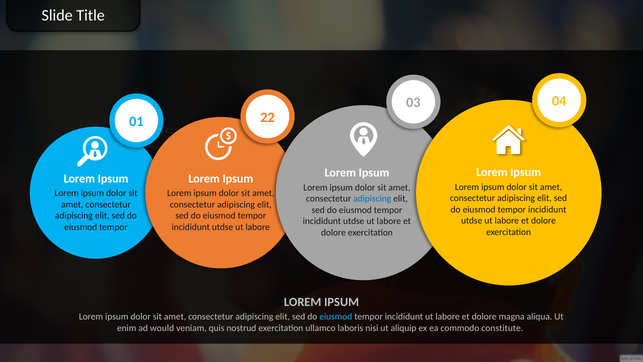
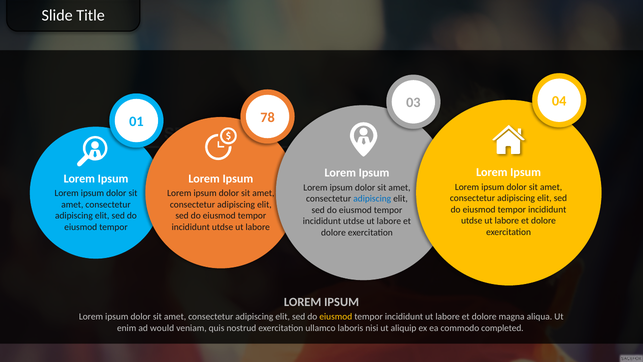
22: 22 -> 78
eiusmod at (336, 317) colour: light blue -> yellow
constitute: constitute -> completed
